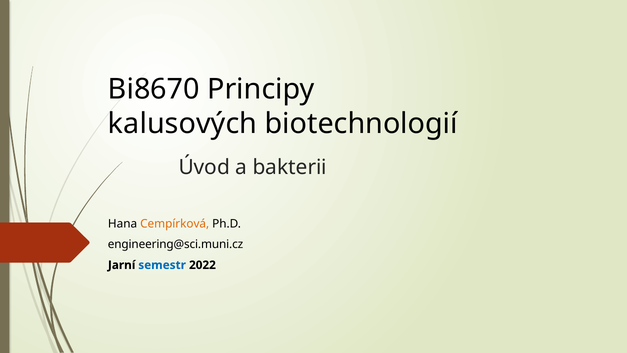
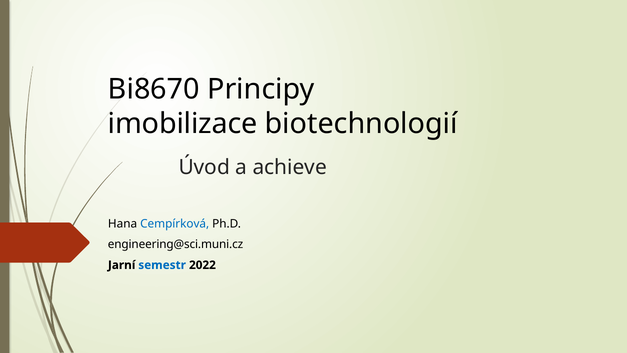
kalusových: kalusových -> imobilizace
bakterii: bakterii -> achieve
Cempírková colour: orange -> blue
